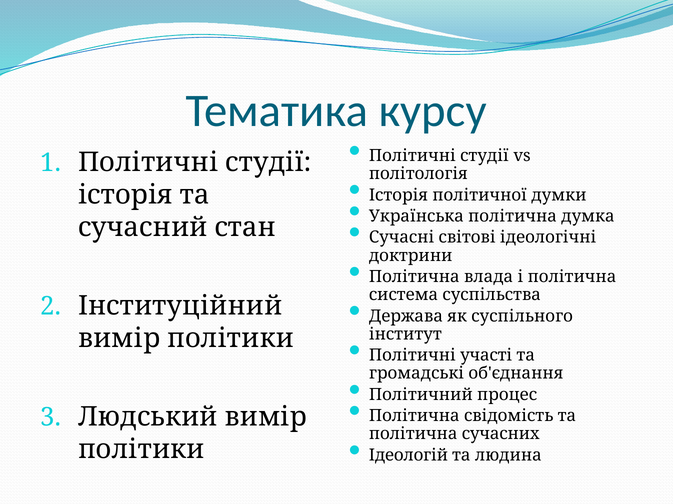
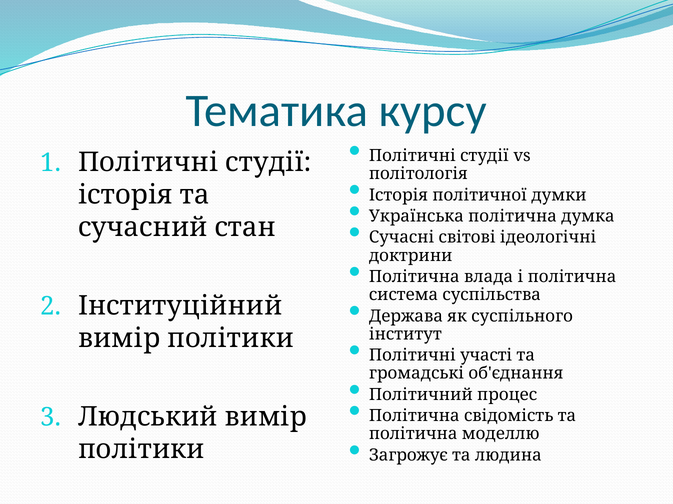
сучасних: сучасних -> моделлю
Ідеологій: Ідеологій -> Загрожує
